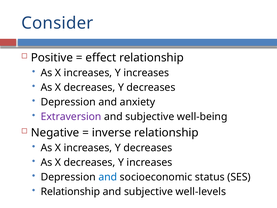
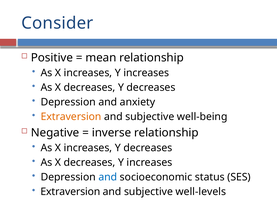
effect: effect -> mean
Extraversion at (71, 117) colour: purple -> orange
Relationship at (70, 191): Relationship -> Extraversion
